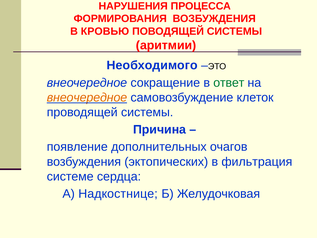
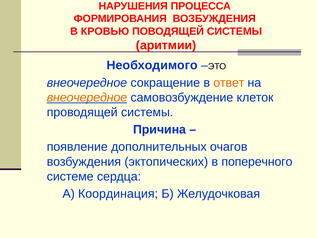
ответ colour: green -> orange
фильтрация: фильтрация -> поперечного
Надкостнице: Надкостнице -> Координация
